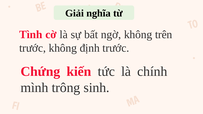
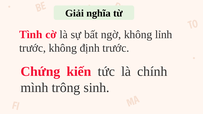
trên: trên -> lỉnh
